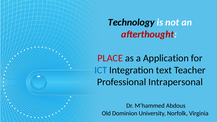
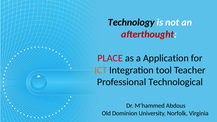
ICT colour: blue -> orange
text: text -> tool
Intrapersonal: Intrapersonal -> Technological
